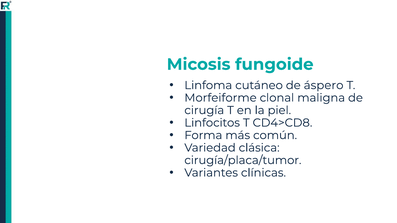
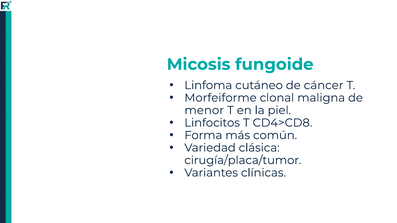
áspero: áspero -> cáncer
cirugía: cirugía -> menor
